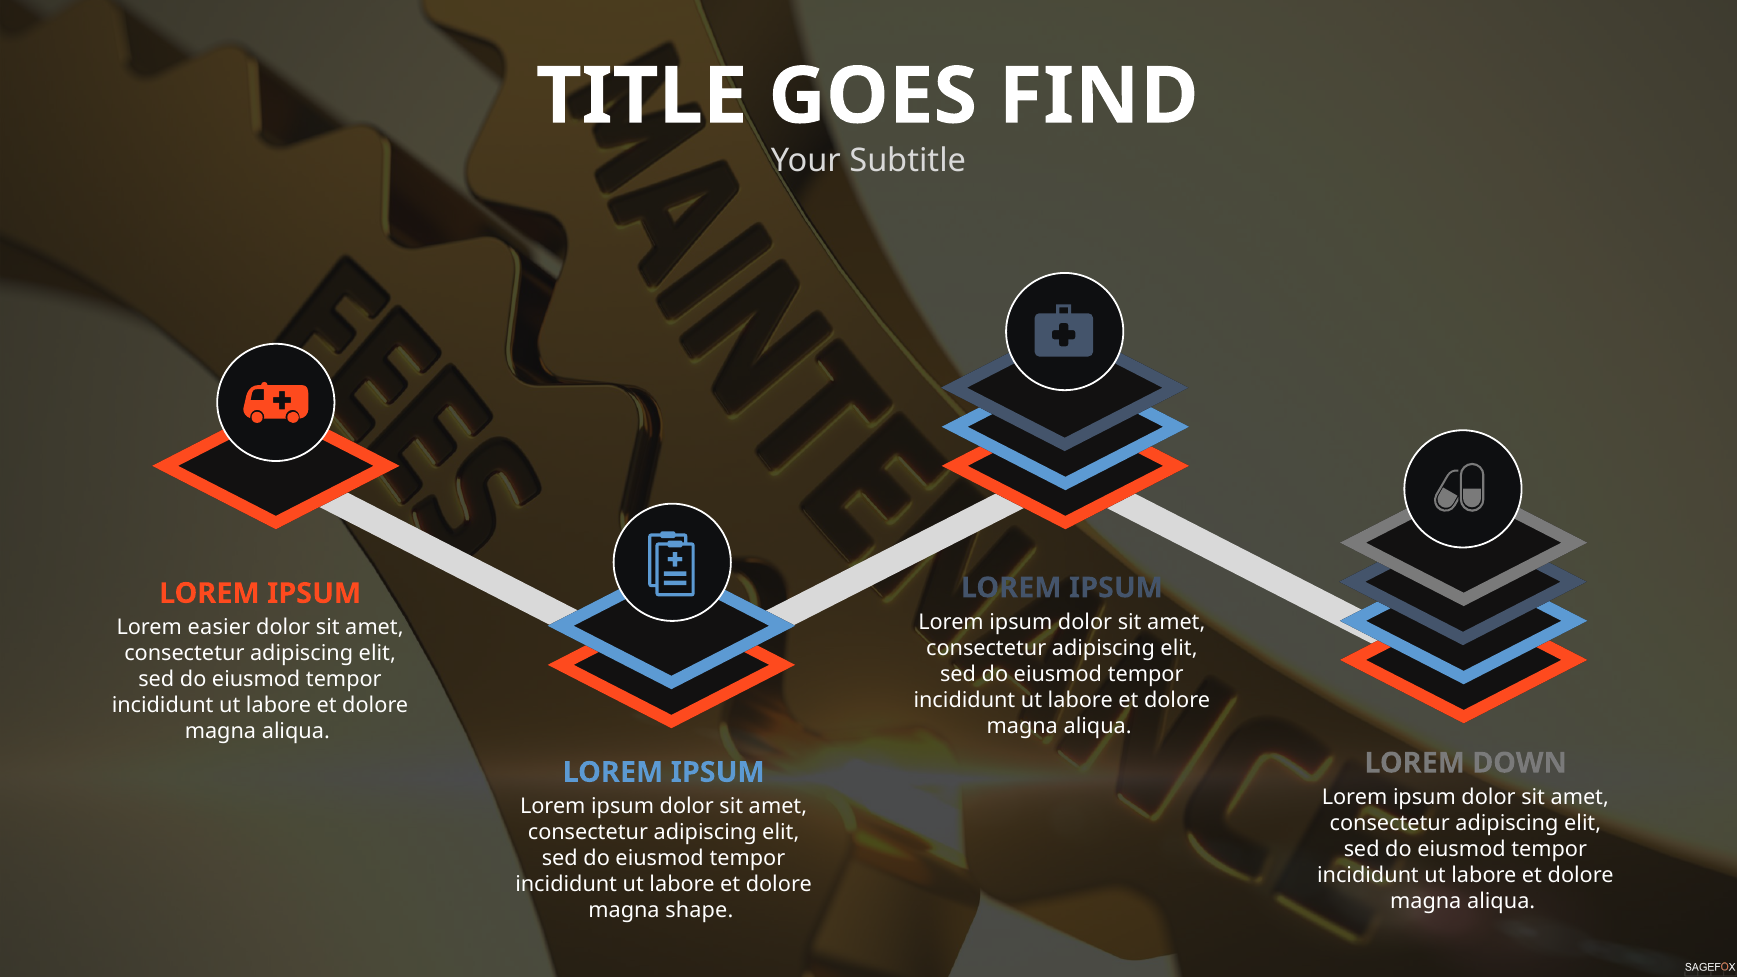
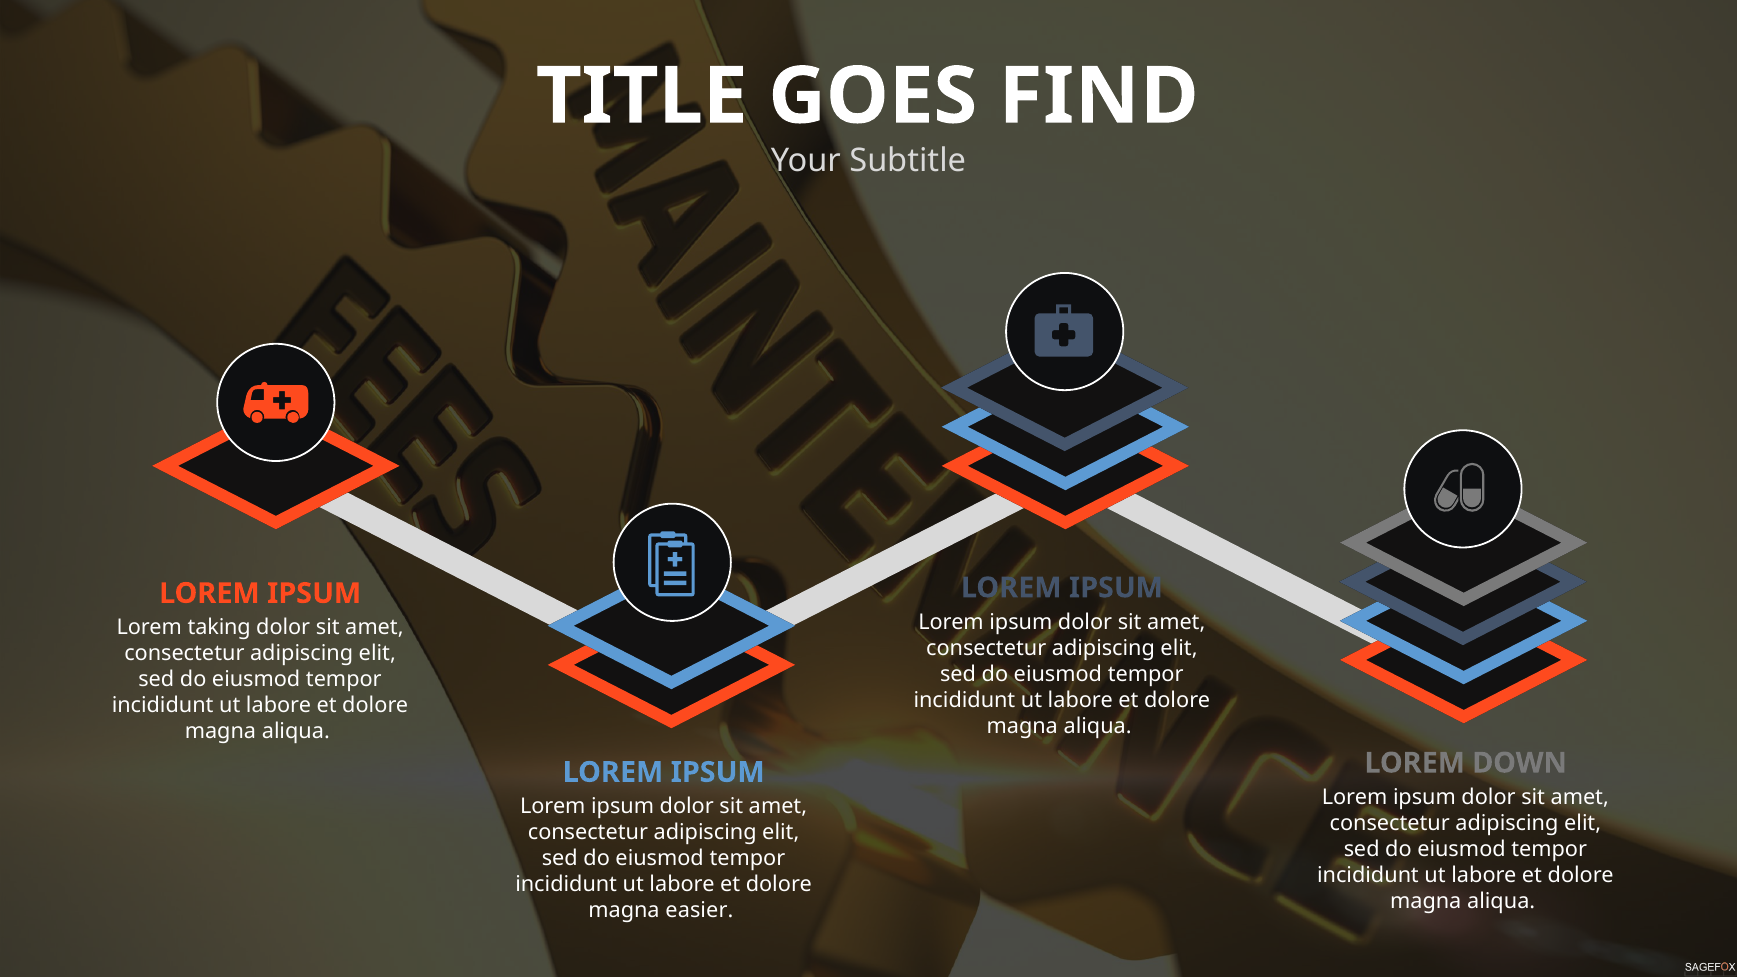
easier: easier -> taking
shape: shape -> easier
